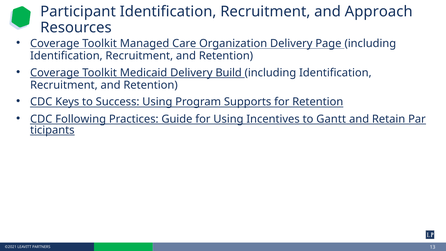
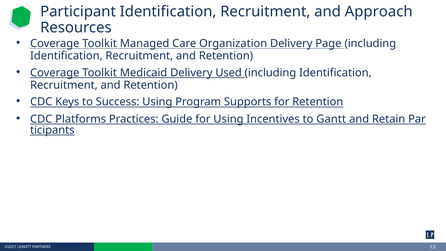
Build: Build -> Used
Following: Following -> Platforms
